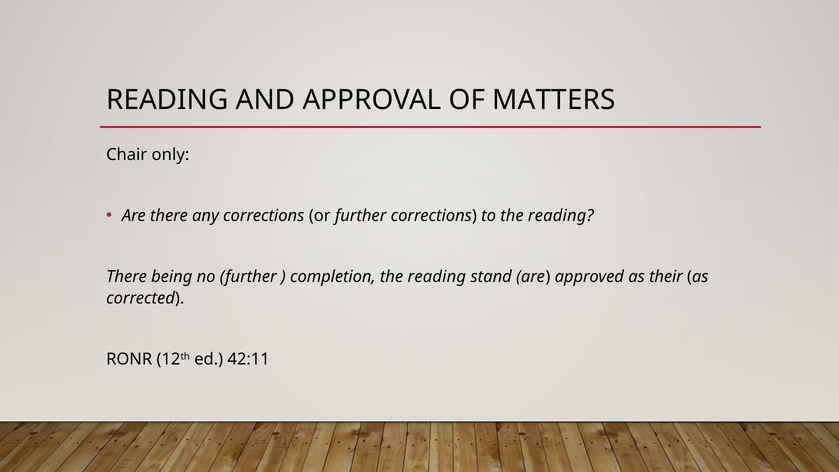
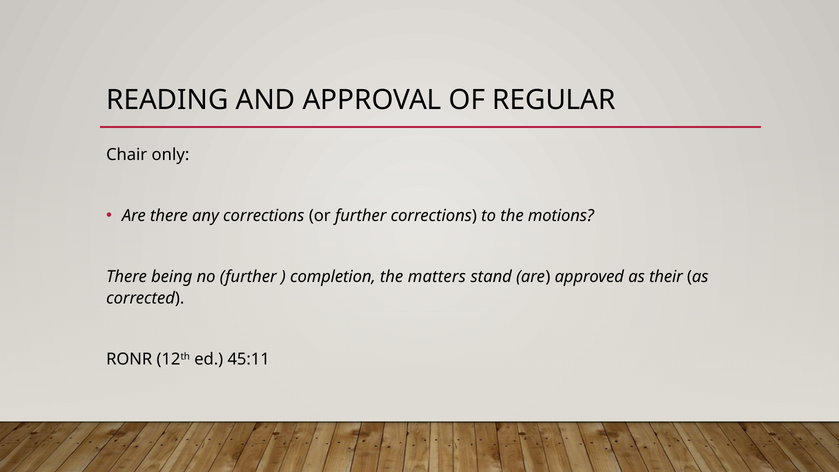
MATTERS: MATTERS -> REGULAR
to the reading: reading -> motions
reading at (437, 277): reading -> matters
42:11: 42:11 -> 45:11
